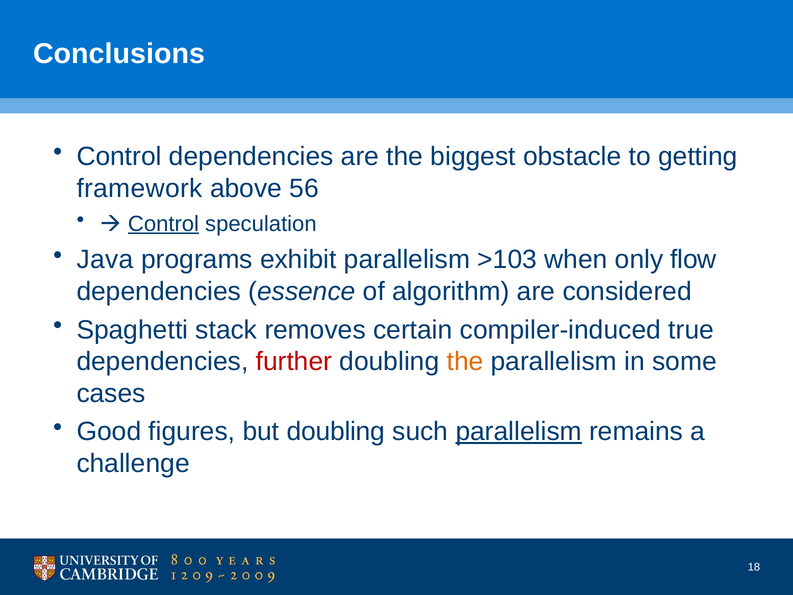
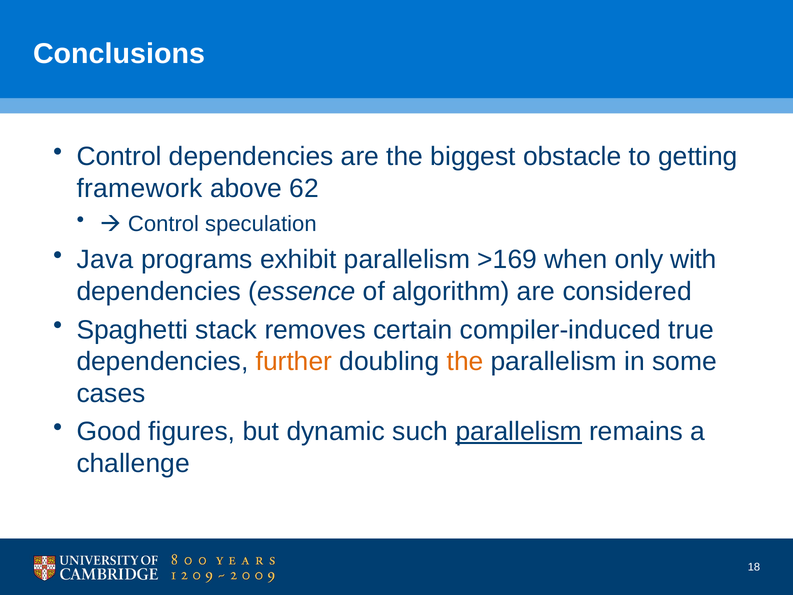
56: 56 -> 62
Control at (163, 224) underline: present -> none
>103: >103 -> >169
flow: flow -> with
further colour: red -> orange
but doubling: doubling -> dynamic
